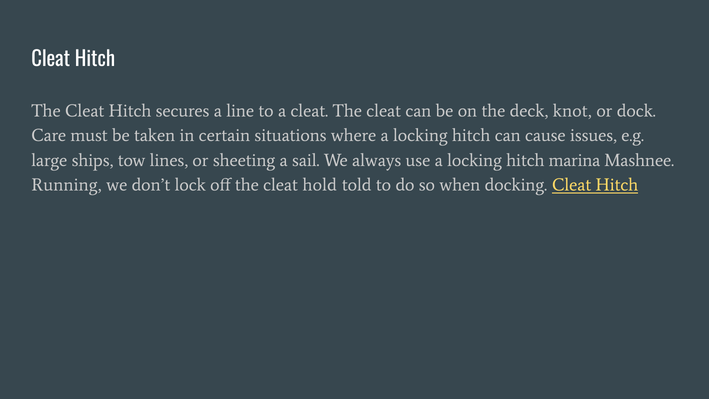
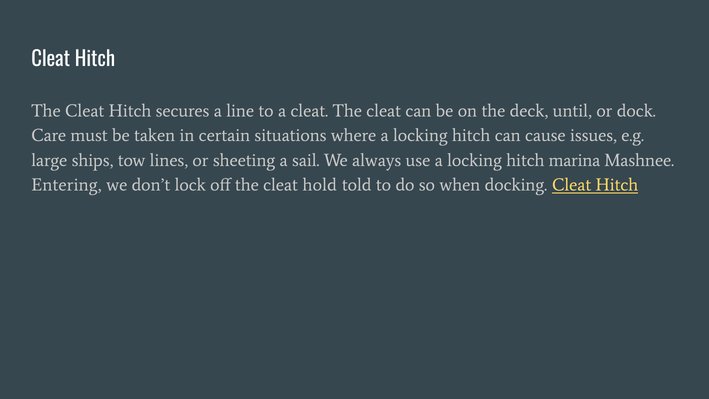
knot: knot -> until
Running: Running -> Entering
